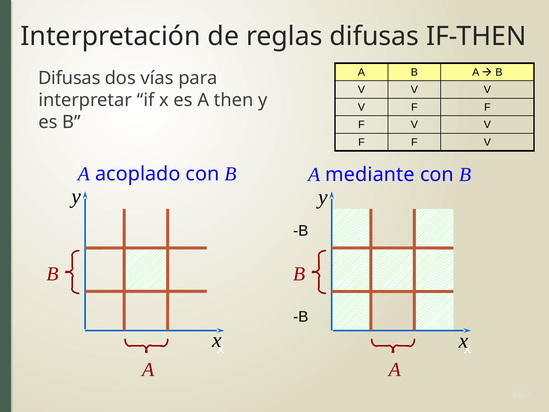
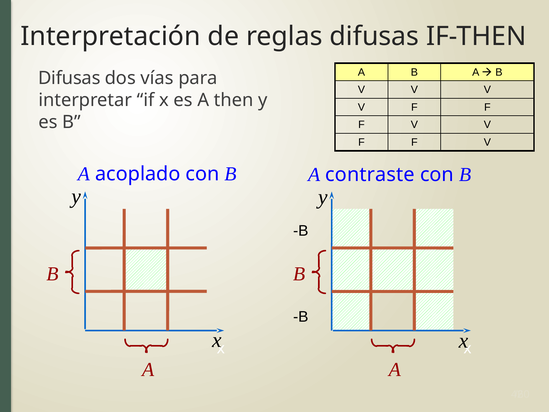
mediante: mediante -> contraste
